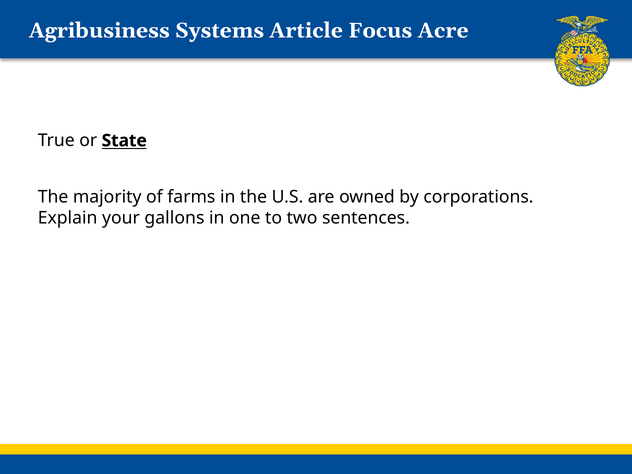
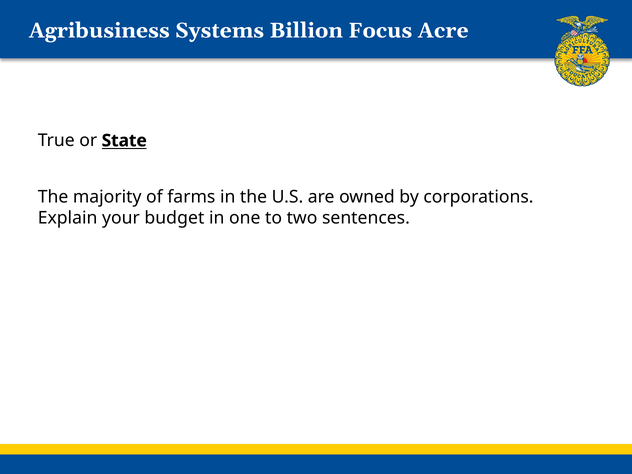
Article: Article -> Billion
gallons: gallons -> budget
